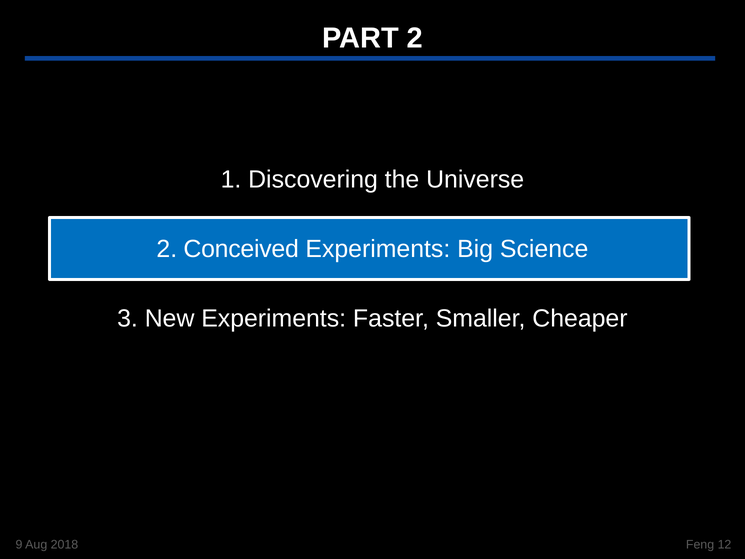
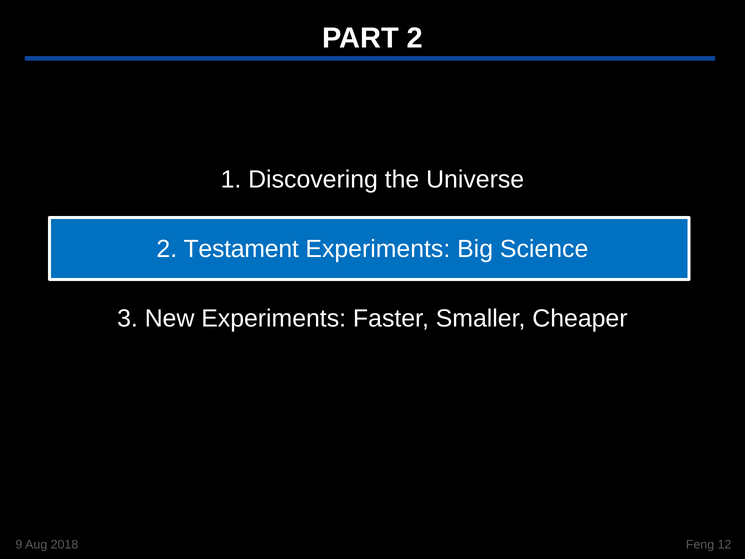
Conceived: Conceived -> Testament
